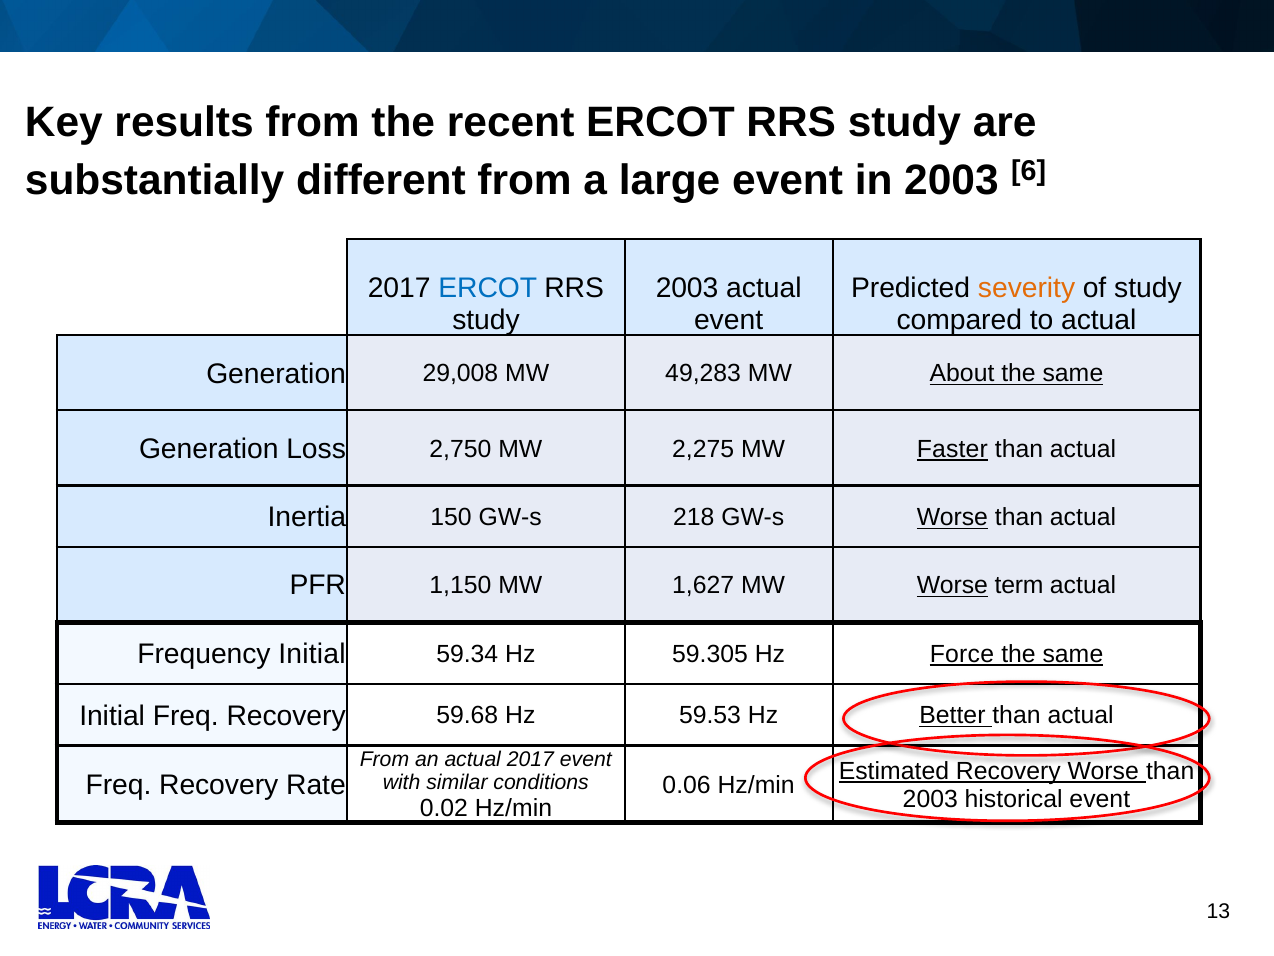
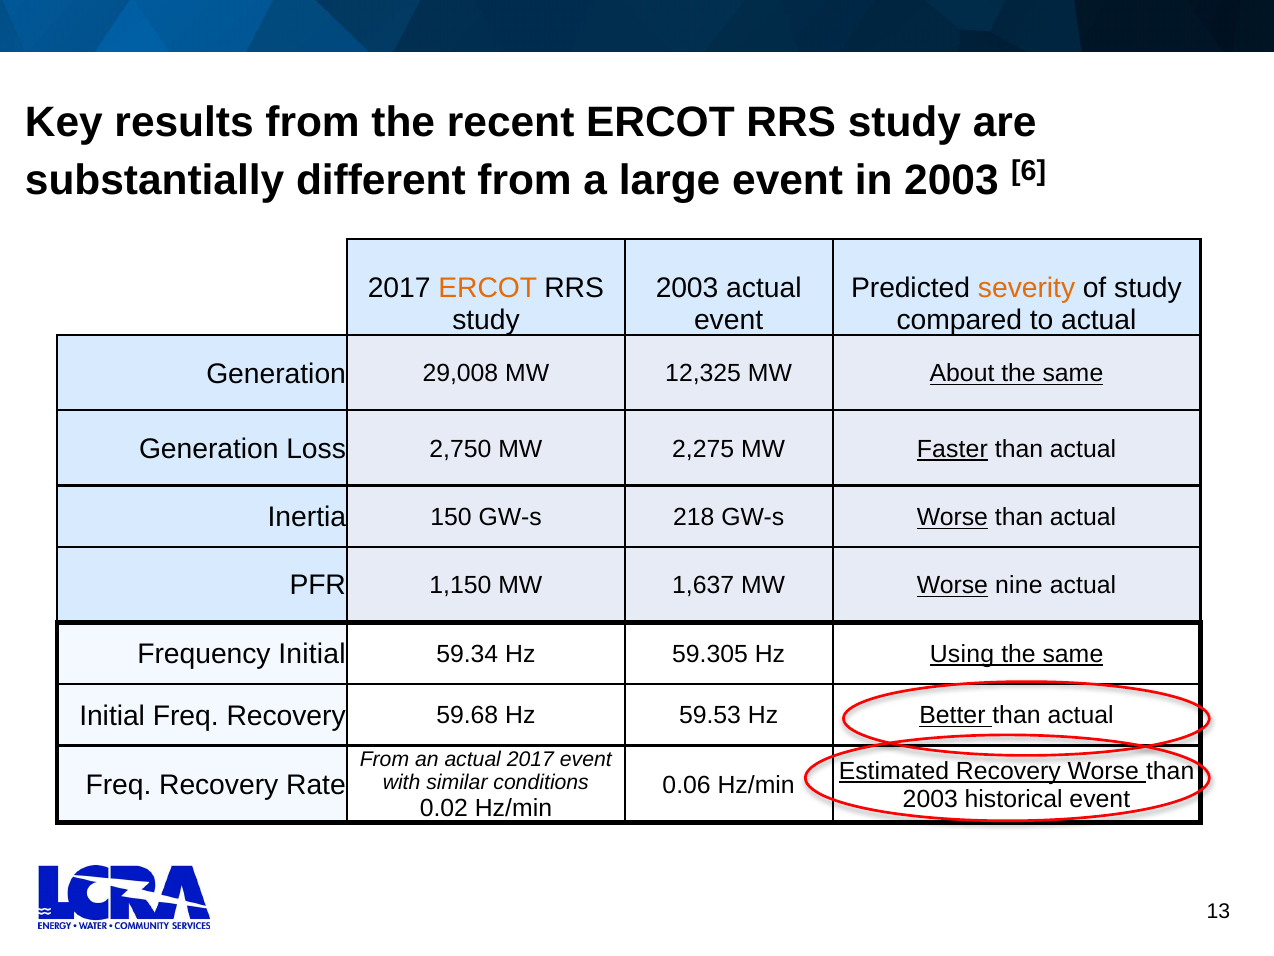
ERCOT at (488, 288) colour: blue -> orange
49,283: 49,283 -> 12,325
1,627: 1,627 -> 1,637
term: term -> nine
Force: Force -> Using
